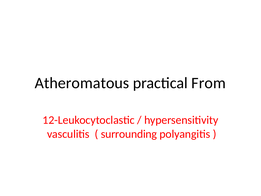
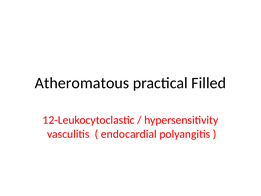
From: From -> Filled
surrounding: surrounding -> endocardial
